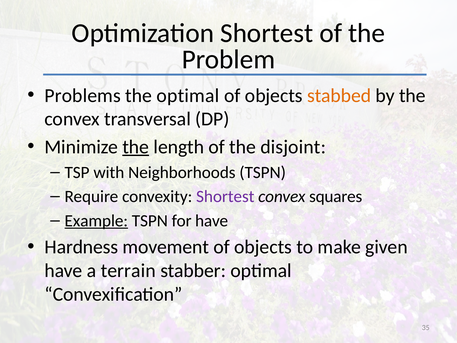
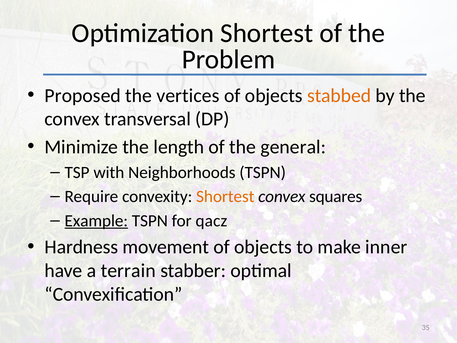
Problems: Problems -> Proposed
the optimal: optimal -> vertices
the at (136, 147) underline: present -> none
disjoint: disjoint -> general
Shortest at (225, 196) colour: purple -> orange
for have: have -> qacz
given: given -> inner
